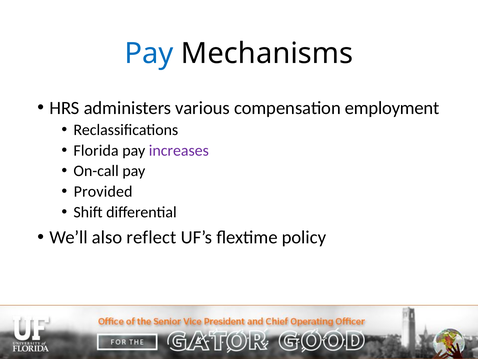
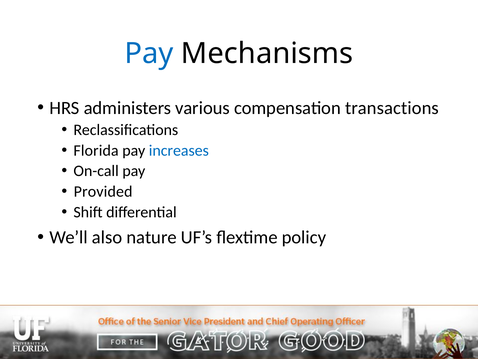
employment: employment -> transactions
increases colour: purple -> blue
reflect: reflect -> nature
